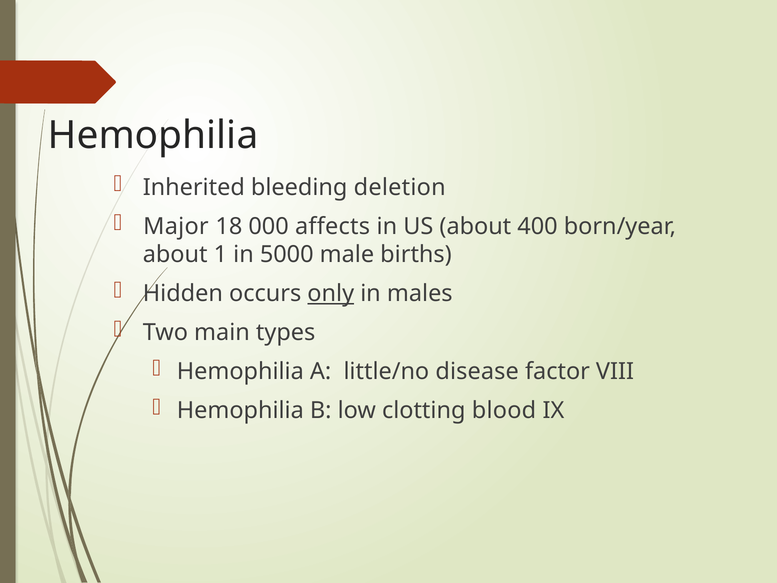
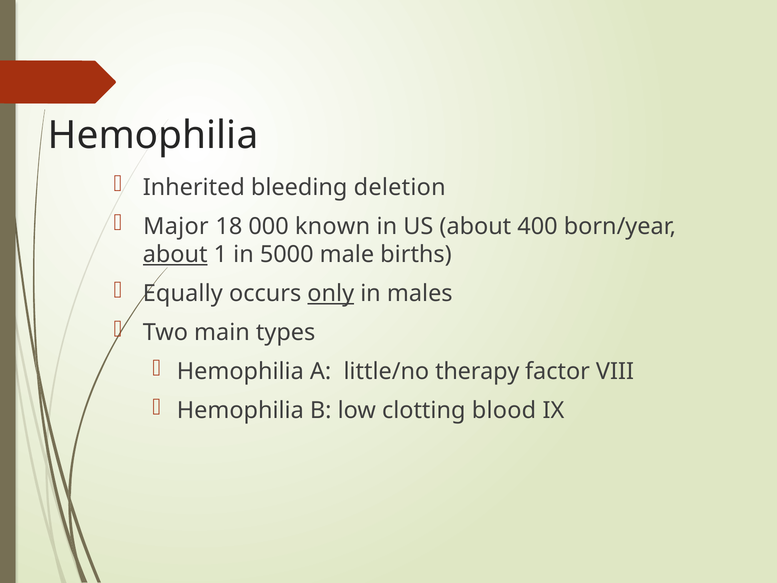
affects: affects -> known
about at (175, 254) underline: none -> present
Hidden: Hidden -> Equally
disease: disease -> therapy
